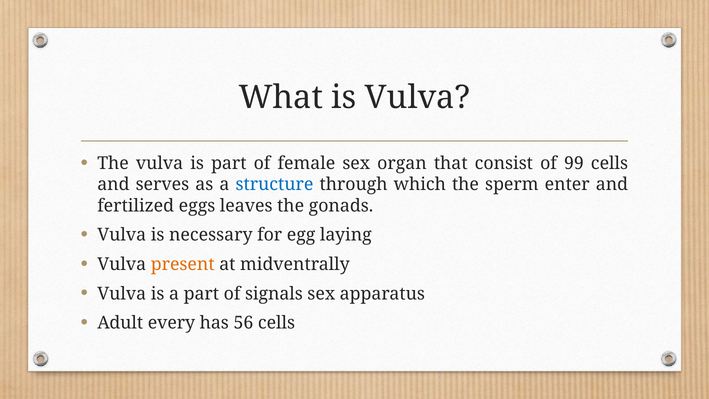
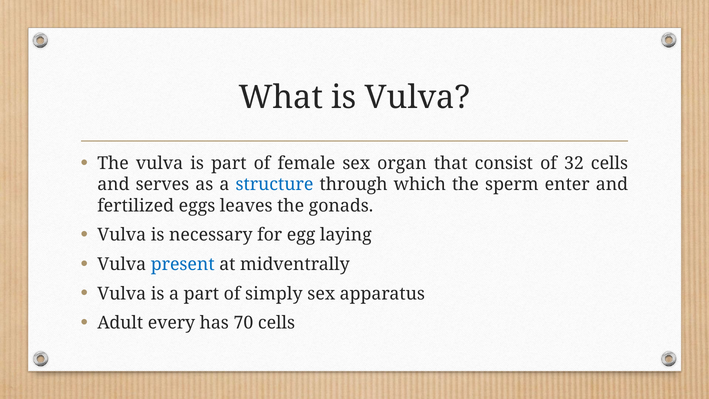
99: 99 -> 32
present colour: orange -> blue
signals: signals -> simply
56: 56 -> 70
